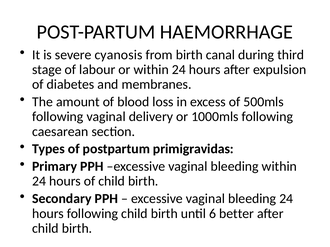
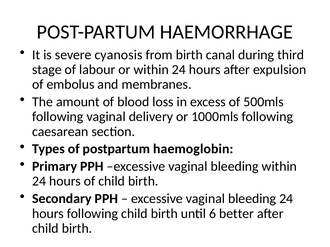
diabetes: diabetes -> embolus
primigravidas: primigravidas -> haemoglobin
